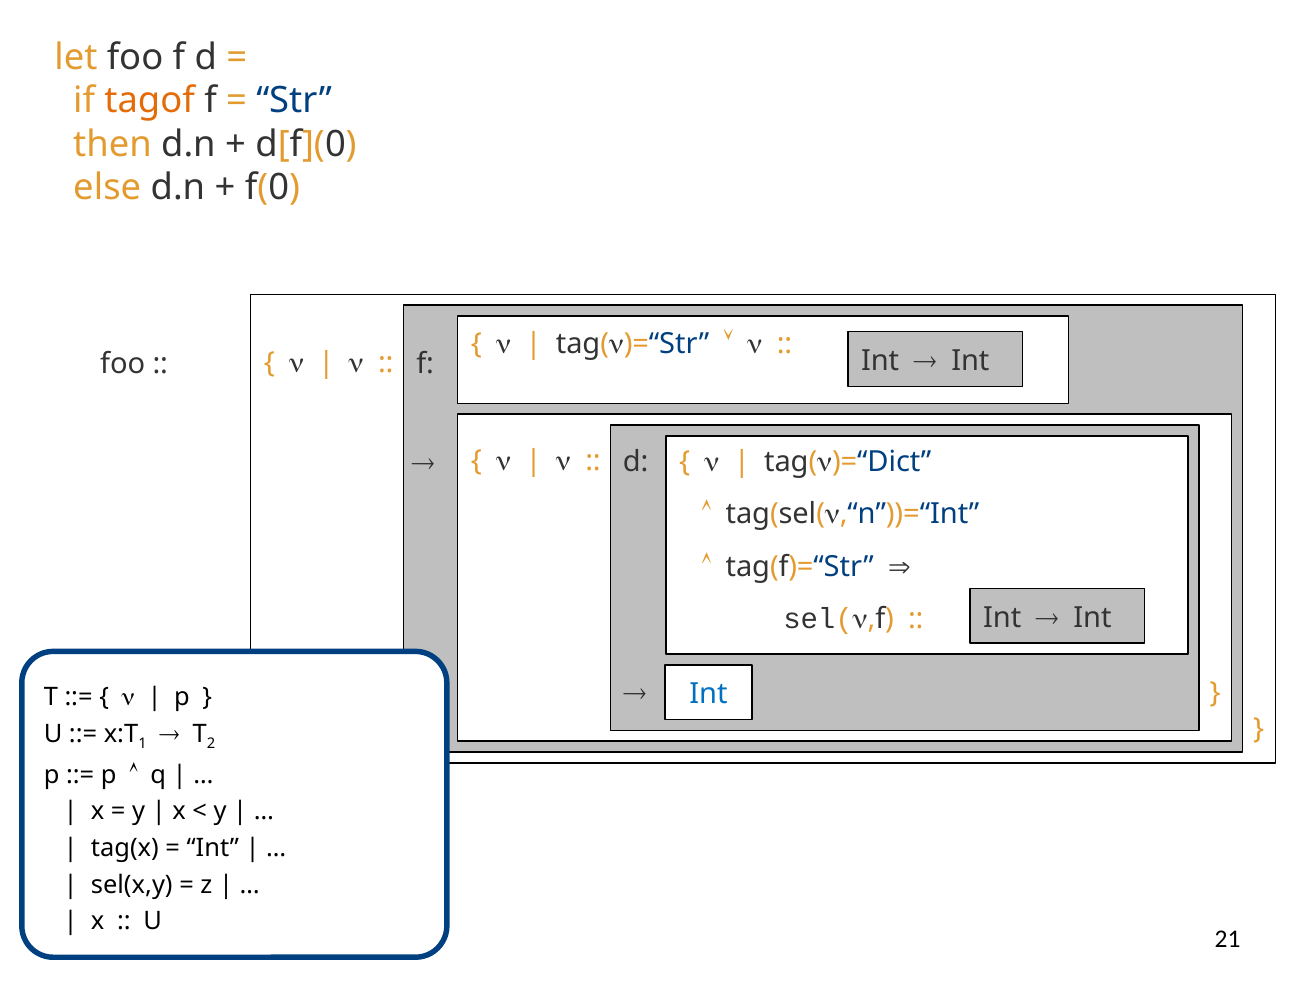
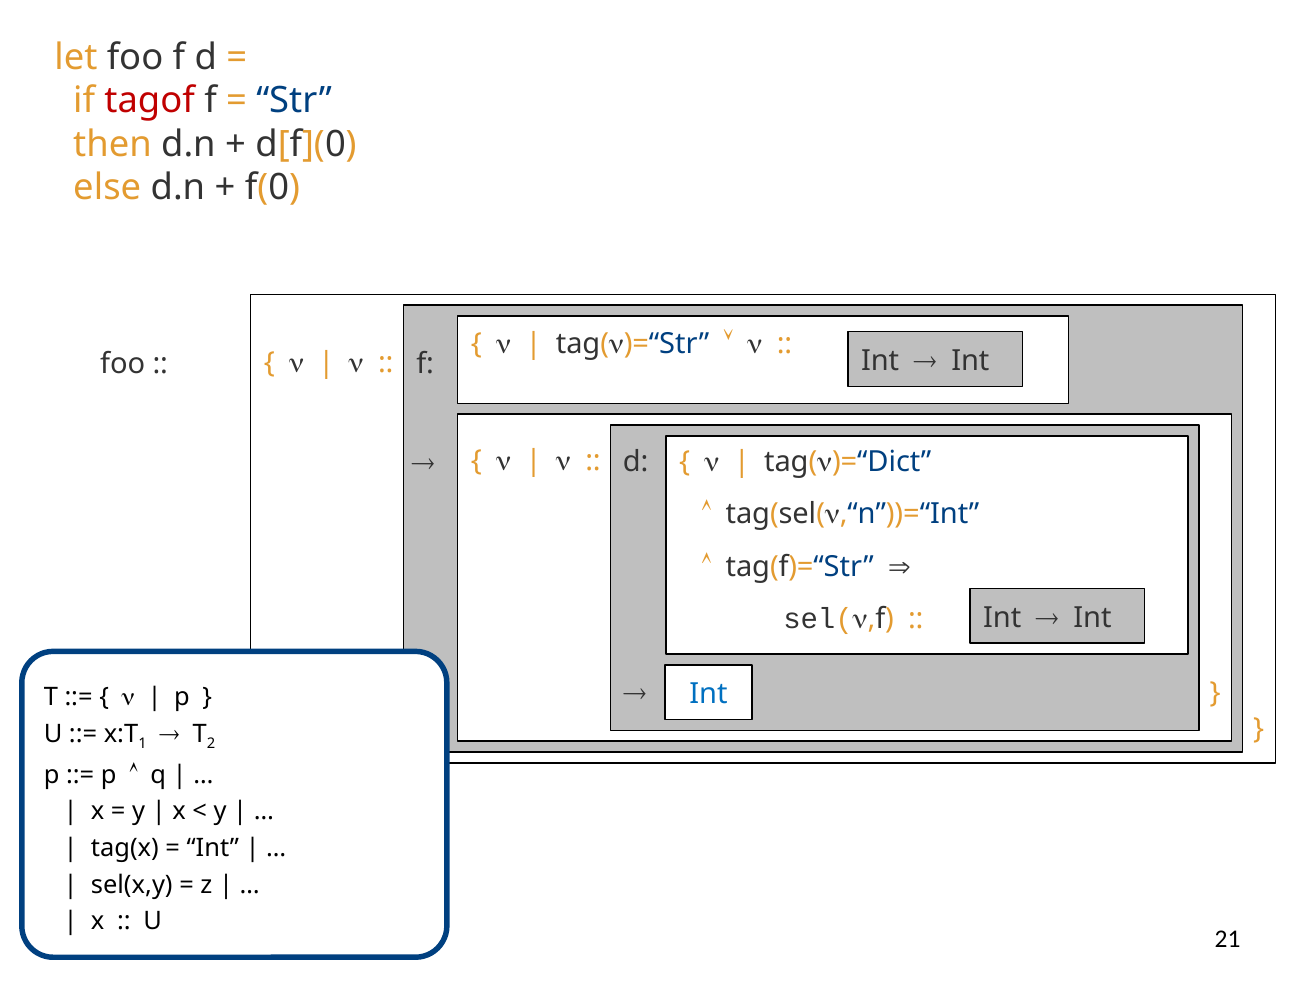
tagof colour: orange -> red
